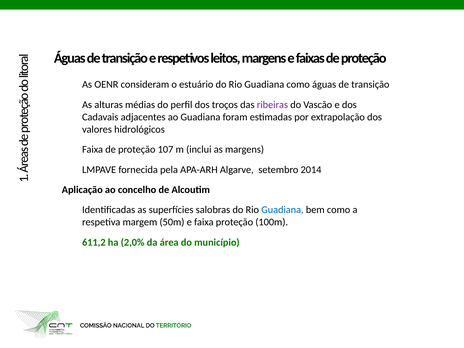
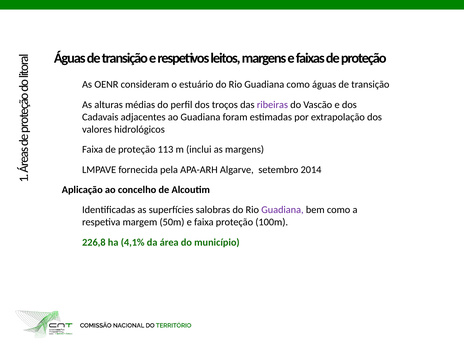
107: 107 -> 113
Guadiana at (282, 210) colour: blue -> purple
611,2: 611,2 -> 226,8
2,0%: 2,0% -> 4,1%
